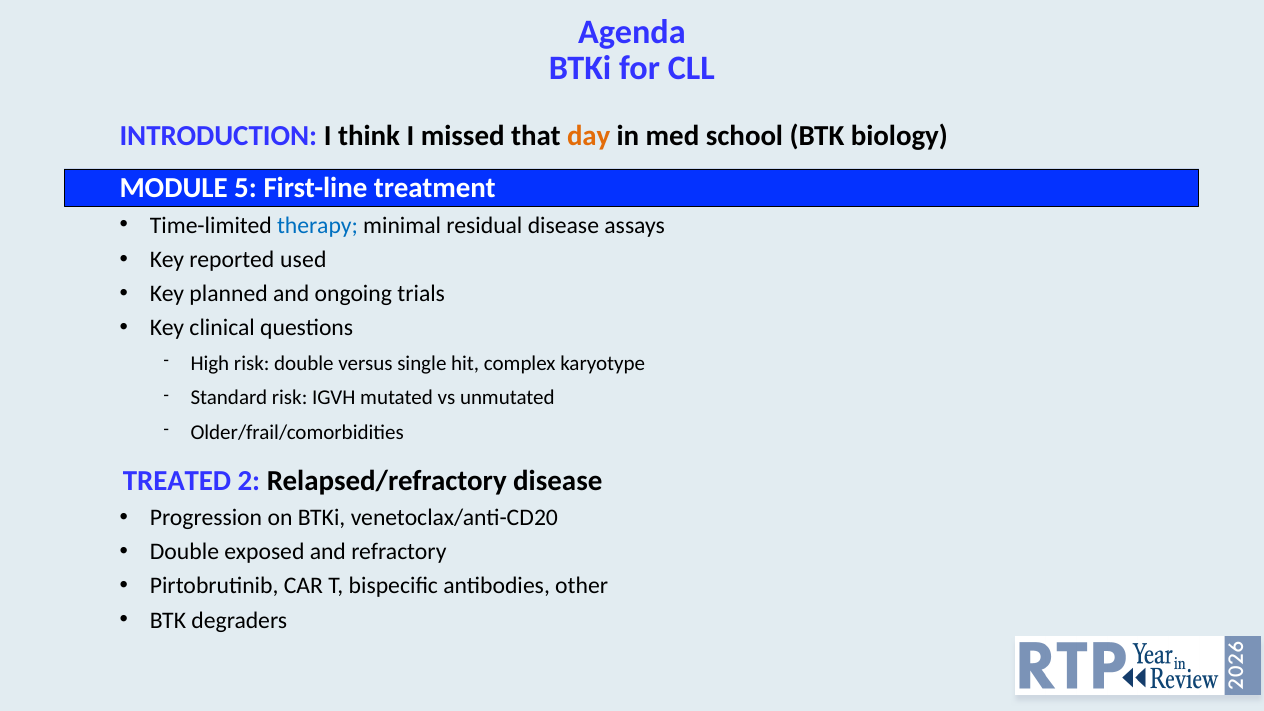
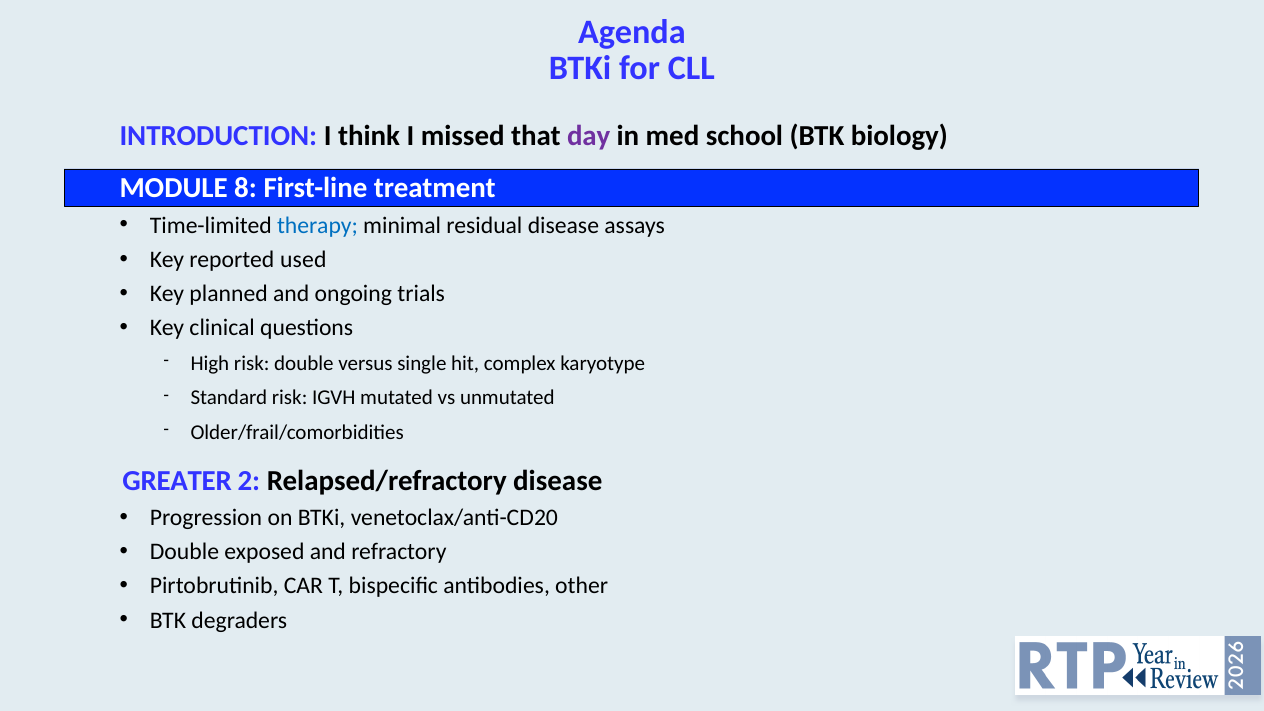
day colour: orange -> purple
5: 5 -> 8
TREATED: TREATED -> GREATER
